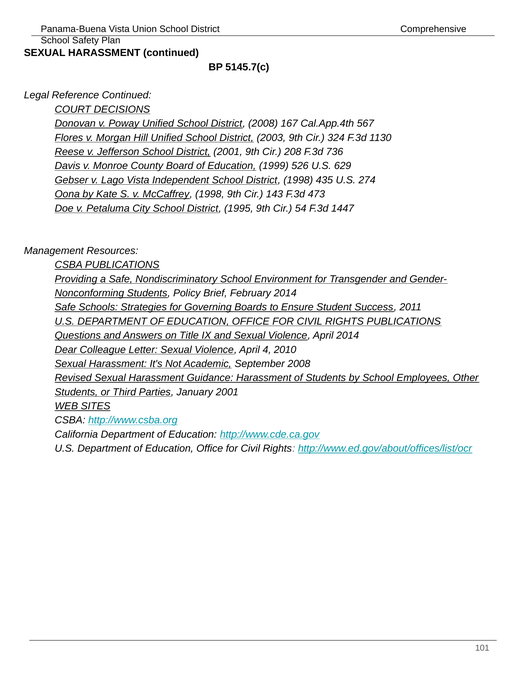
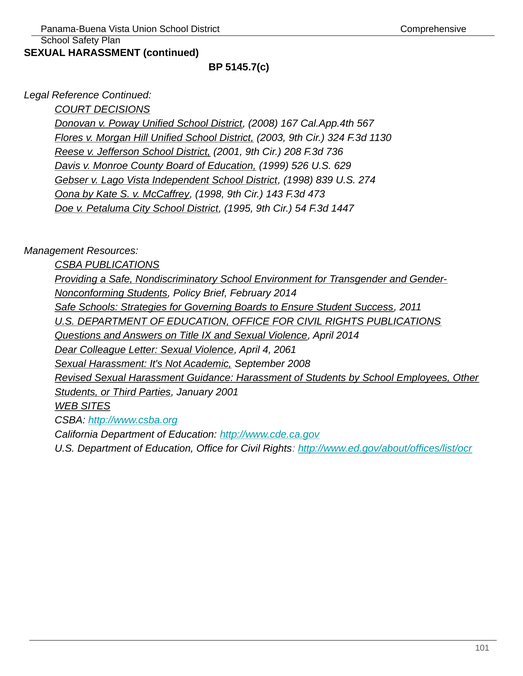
435: 435 -> 839
2010: 2010 -> 2061
